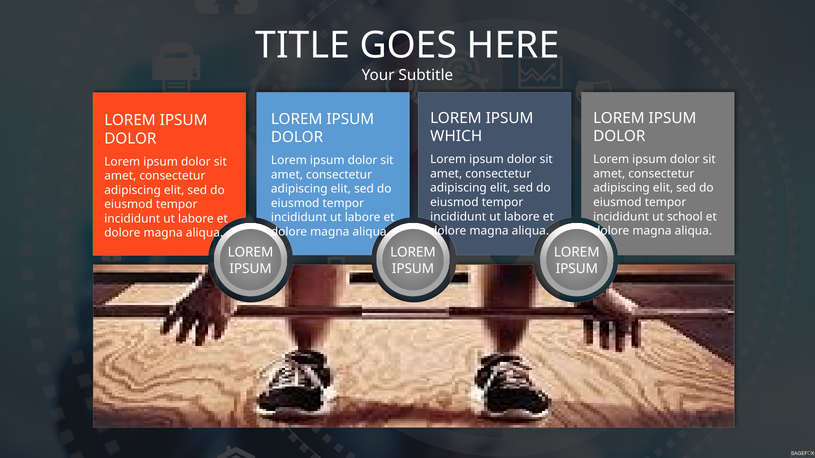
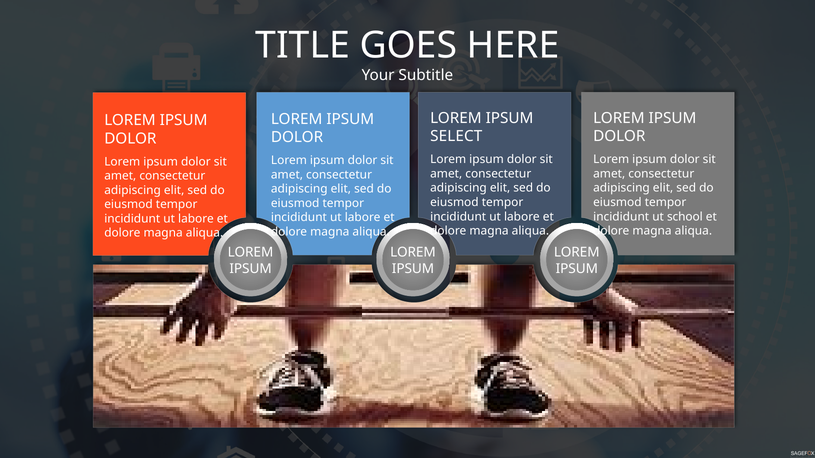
WHICH: WHICH -> SELECT
